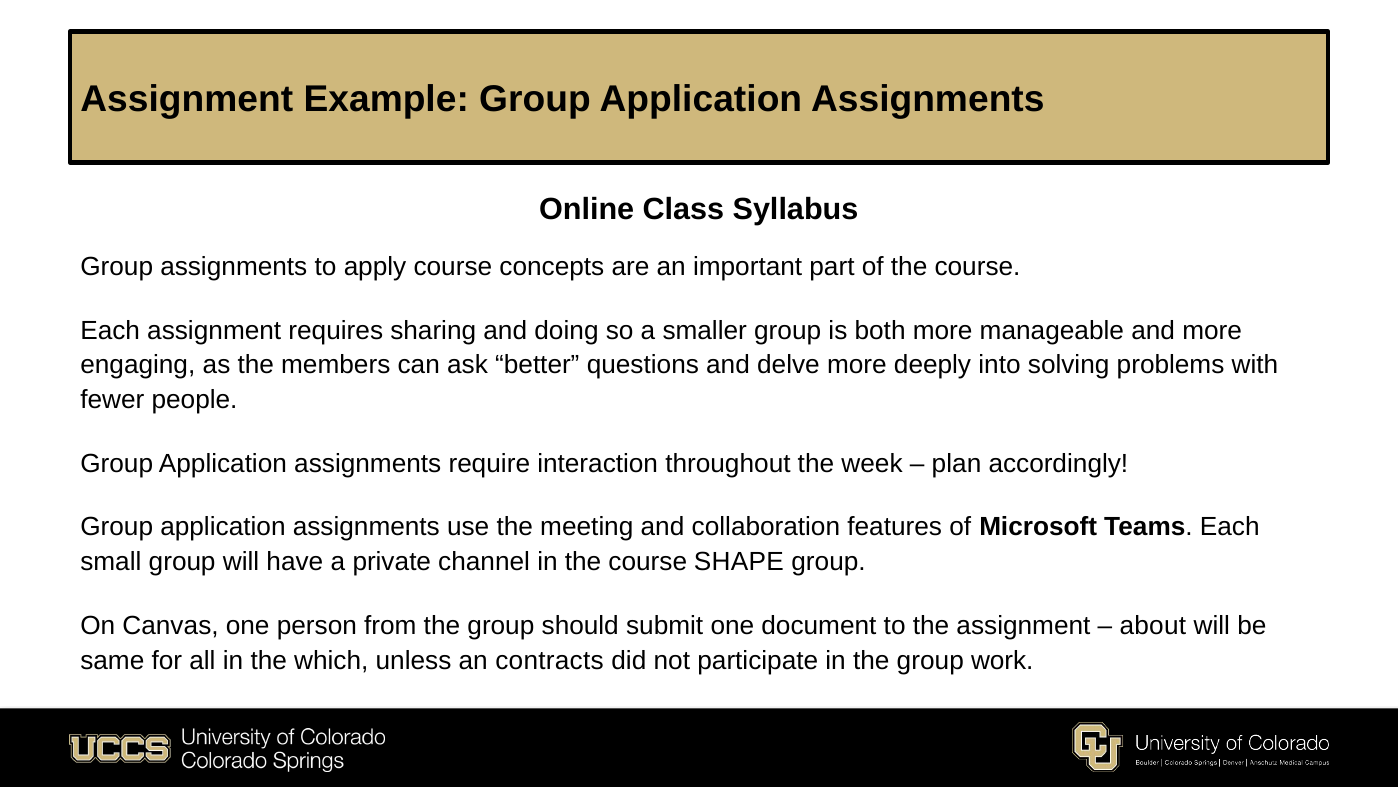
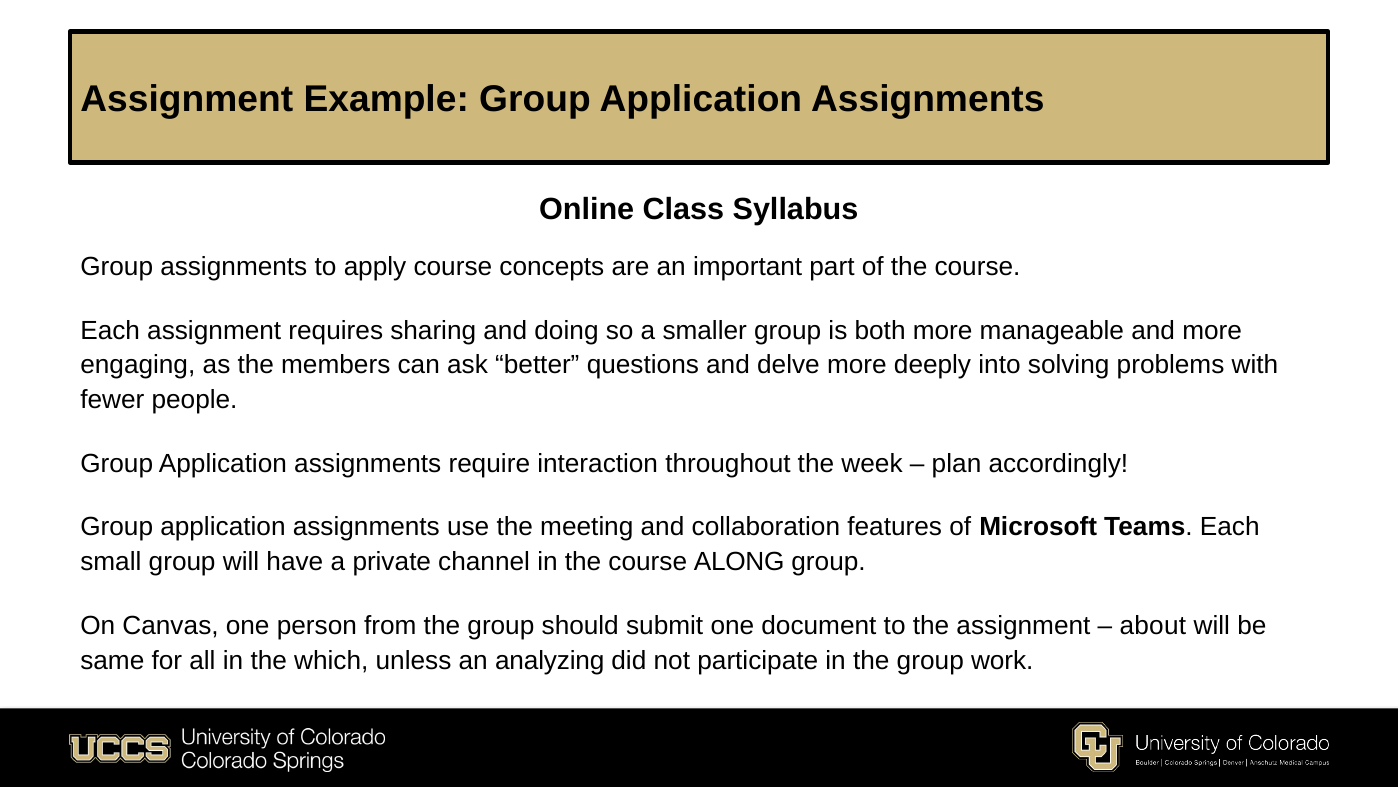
SHAPE: SHAPE -> ALONG
contracts: contracts -> analyzing
